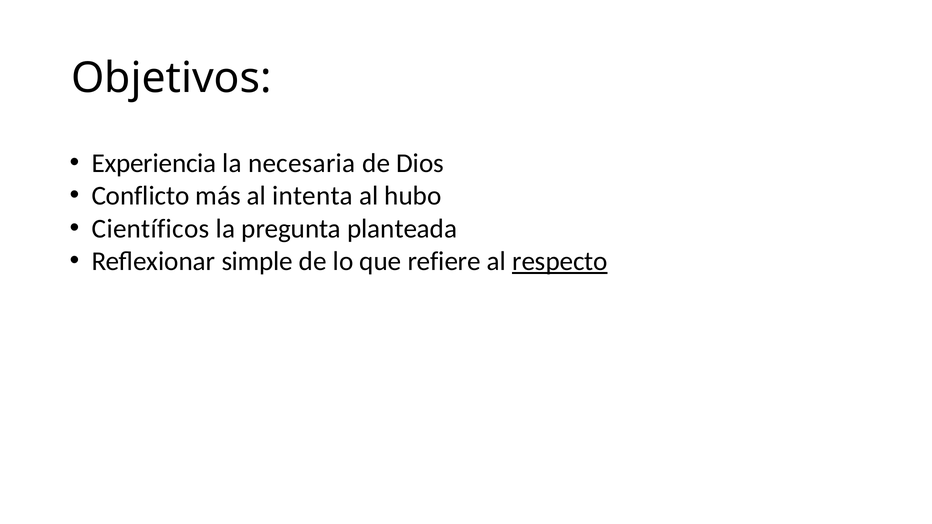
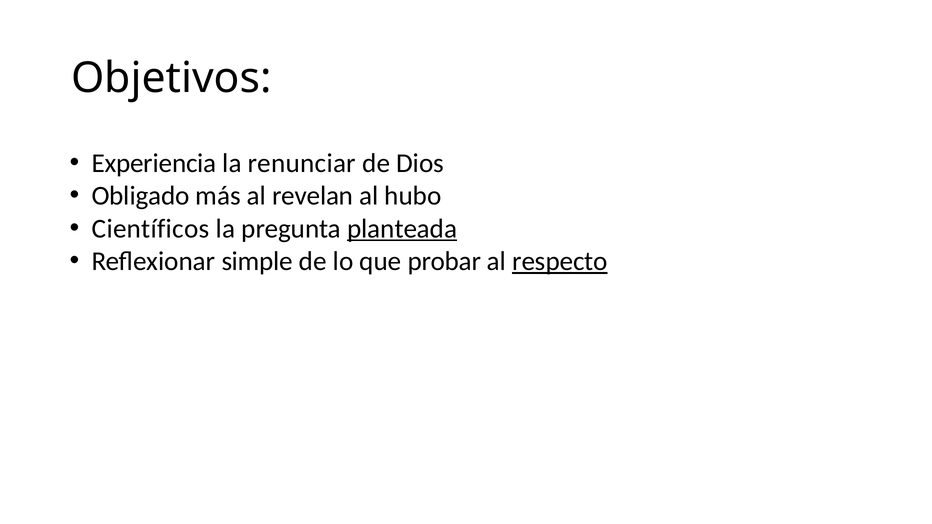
necesaria: necesaria -> renunciar
Conflicto: Conflicto -> Obligado
intenta: intenta -> revelan
planteada underline: none -> present
refiere: refiere -> probar
